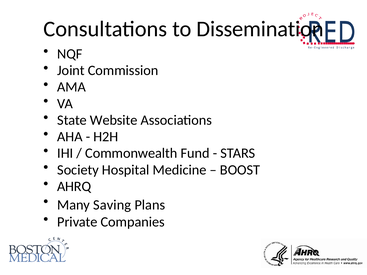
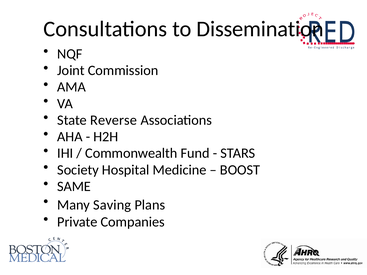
Website: Website -> Reverse
AHRQ: AHRQ -> SAME
